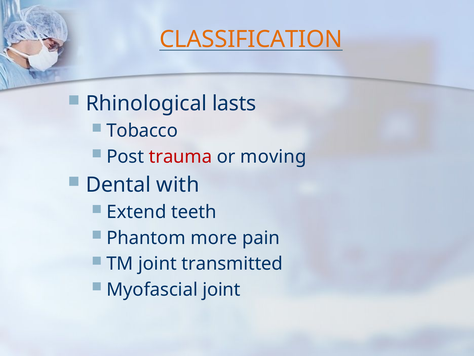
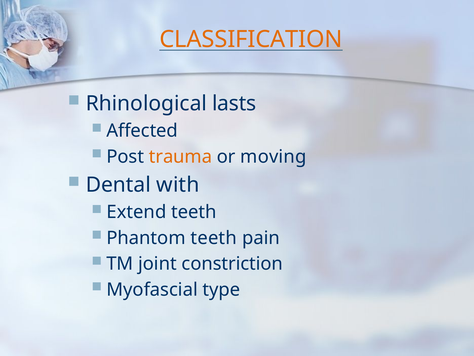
Tobacco: Tobacco -> Affected
trauma colour: red -> orange
Phantom more: more -> teeth
transmitted: transmitted -> constriction
Myofascial joint: joint -> type
